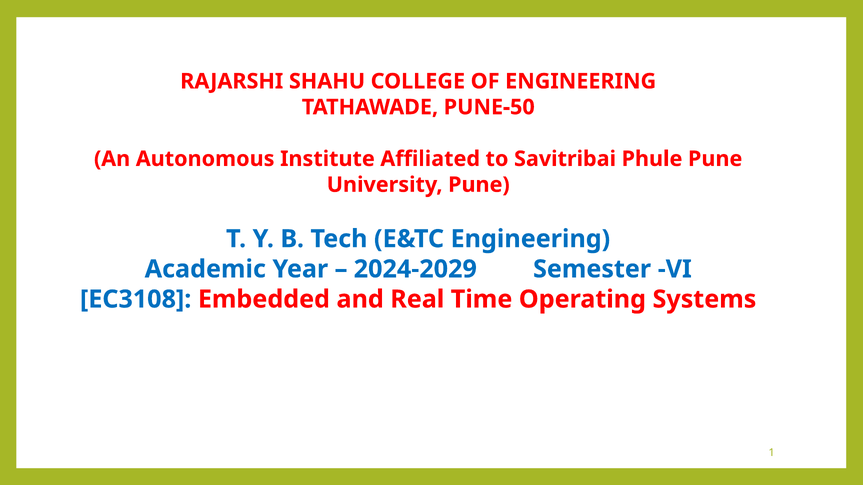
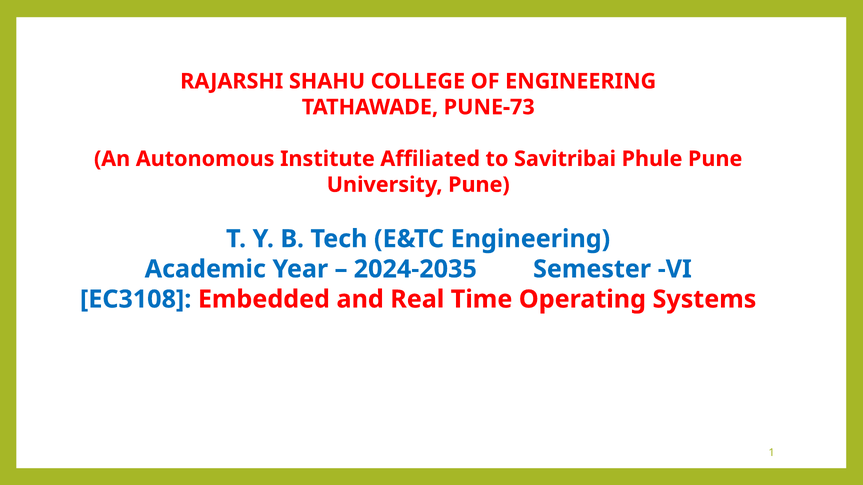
PUNE-50: PUNE-50 -> PUNE-73
2024-2029: 2024-2029 -> 2024-2035
